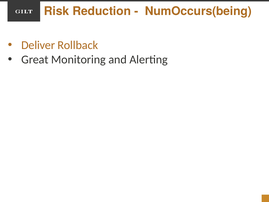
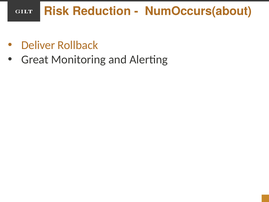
NumOccurs(being: NumOccurs(being -> NumOccurs(about
